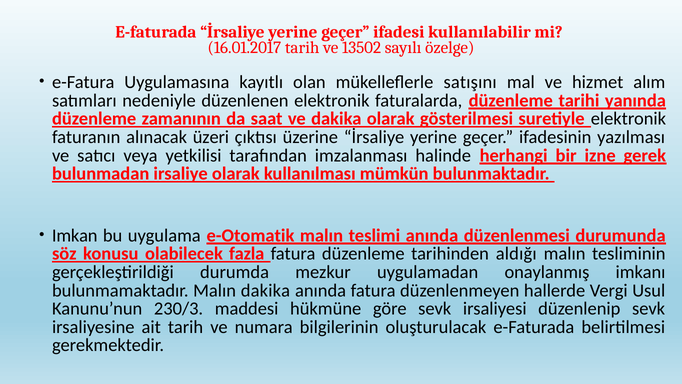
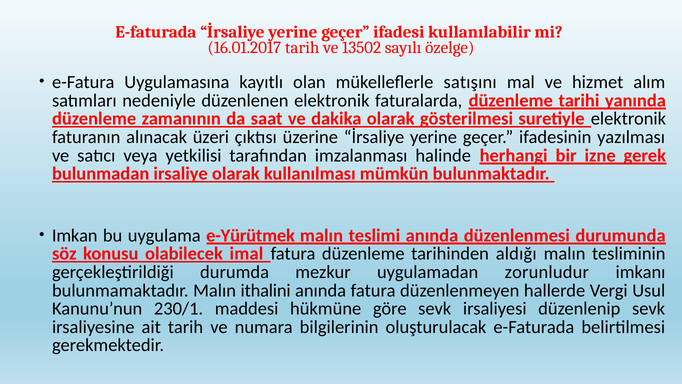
e-Otomatik: e-Otomatik -> e-Yürütmek
fazla: fazla -> imal
onaylanmış: onaylanmış -> zorunludur
Malın dakika: dakika -> ithalini
230/3: 230/3 -> 230/1
